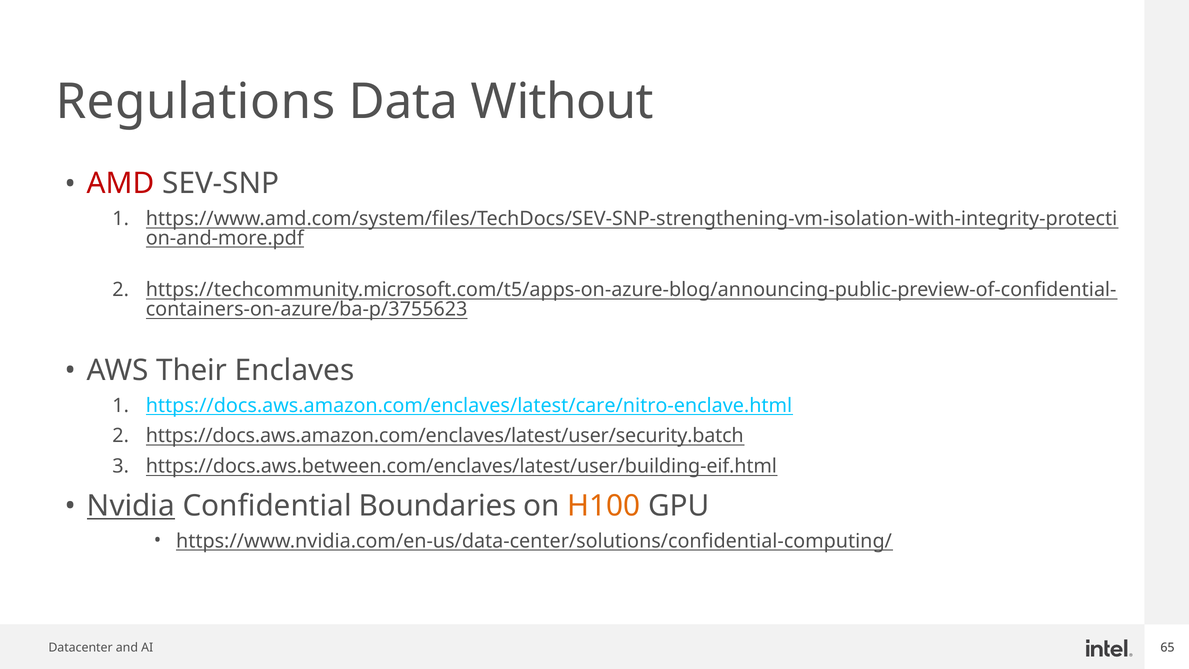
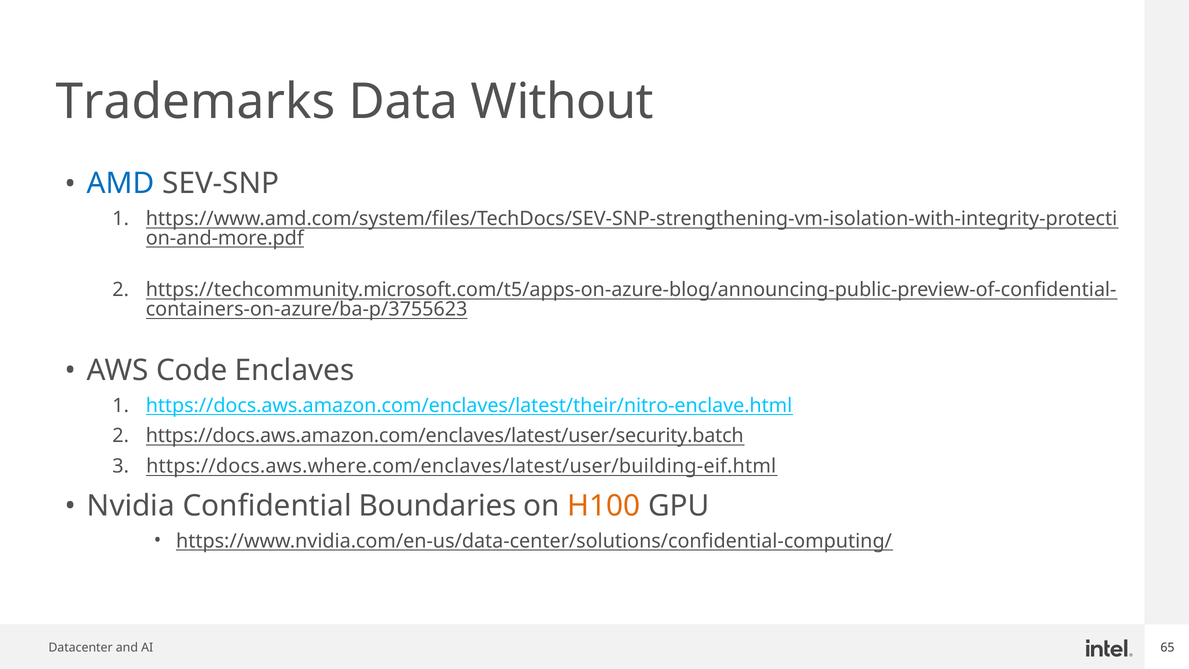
Regulations: Regulations -> Trademarks
AMD colour: red -> blue
Their: Their -> Code
https://docs.aws.amazon.com/enclaves/latest/care/nitro-enclave.html: https://docs.aws.amazon.com/enclaves/latest/care/nitro-enclave.html -> https://docs.aws.amazon.com/enclaves/latest/their/nitro-enclave.html
https://docs.aws.between.com/enclaves/latest/user/building-eif.html: https://docs.aws.between.com/enclaves/latest/user/building-eif.html -> https://docs.aws.where.com/enclaves/latest/user/building-eif.html
Nvidia underline: present -> none
